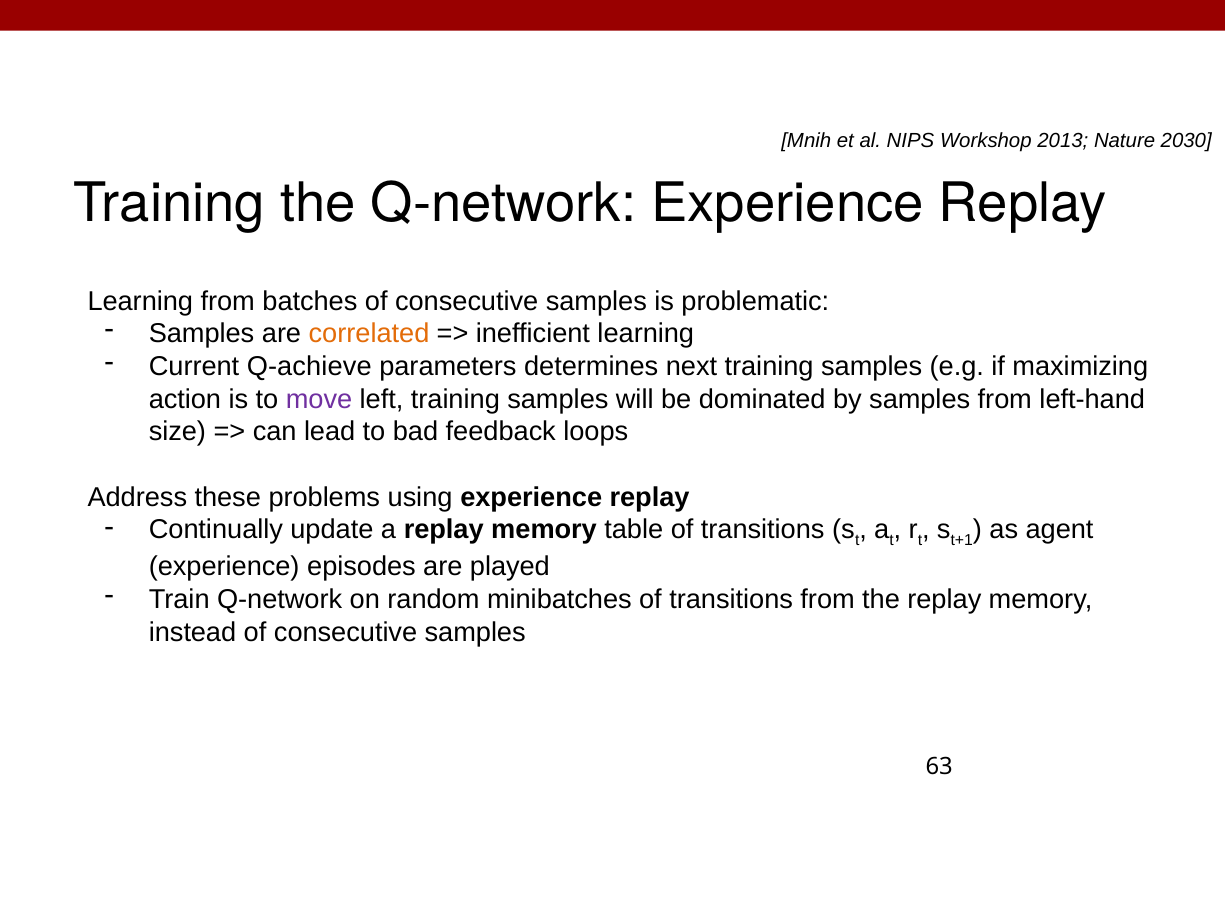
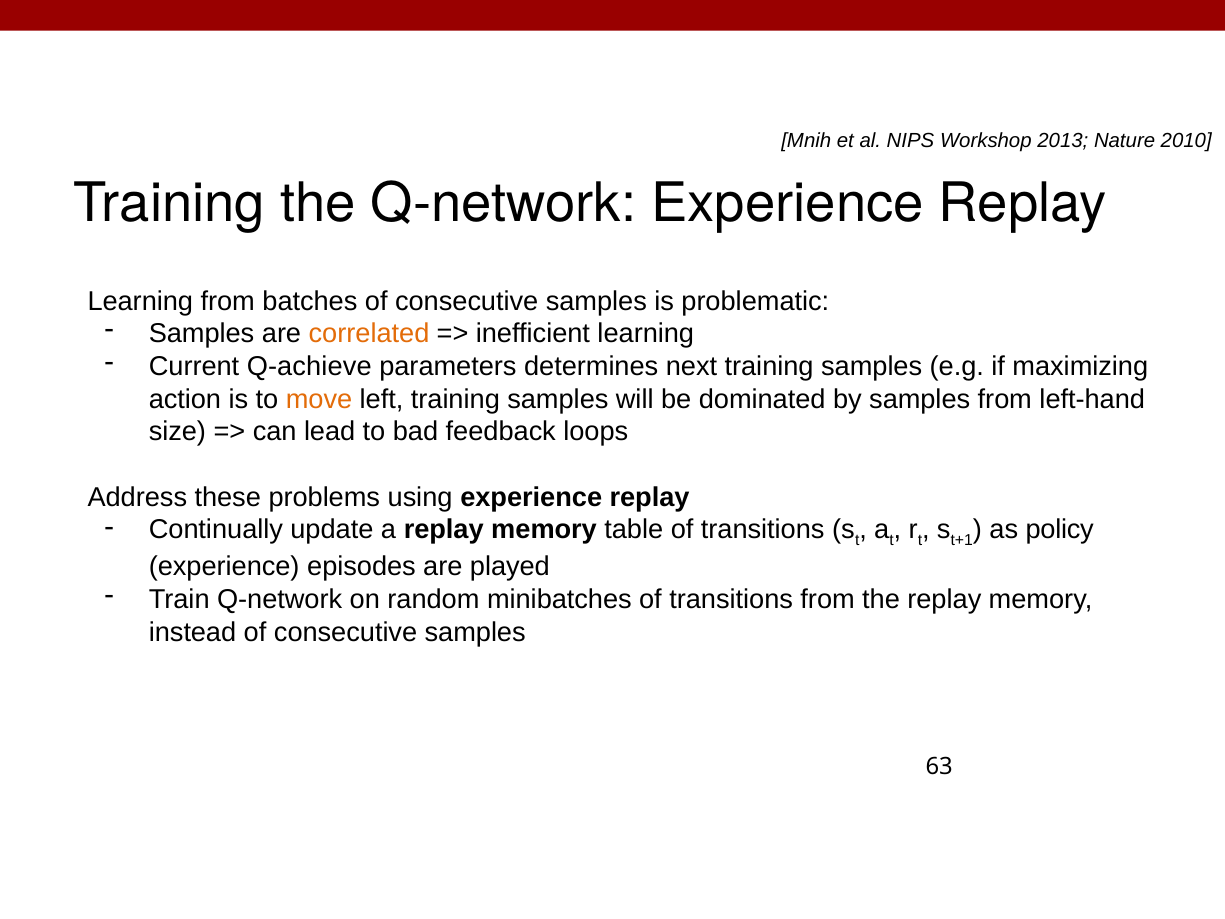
2030: 2030 -> 2010
move colour: purple -> orange
agent: agent -> policy
